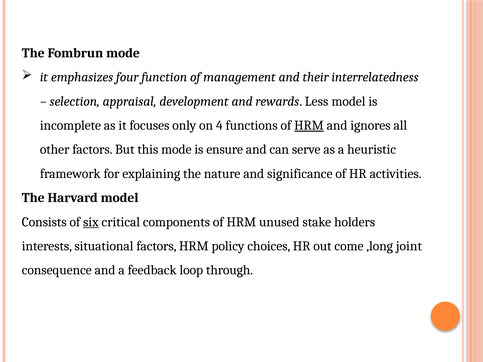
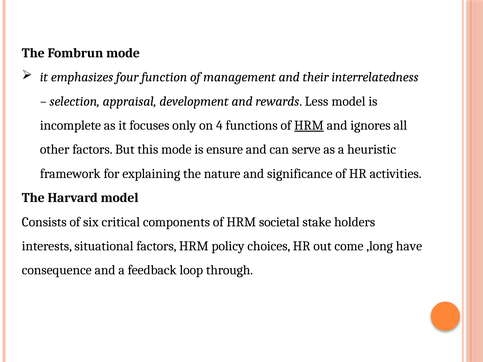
six underline: present -> none
unused: unused -> societal
joint: joint -> have
